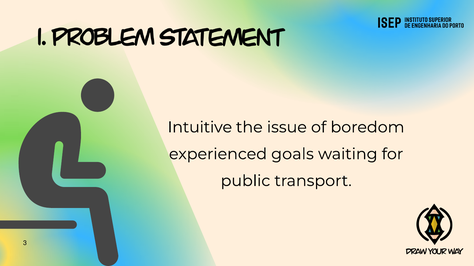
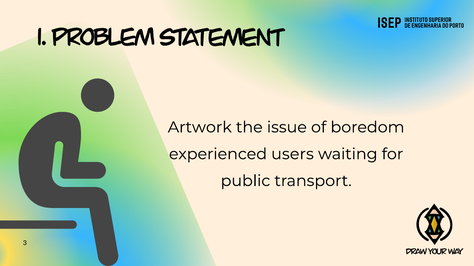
Intuitive: Intuitive -> Artwork
goals: goals -> users
